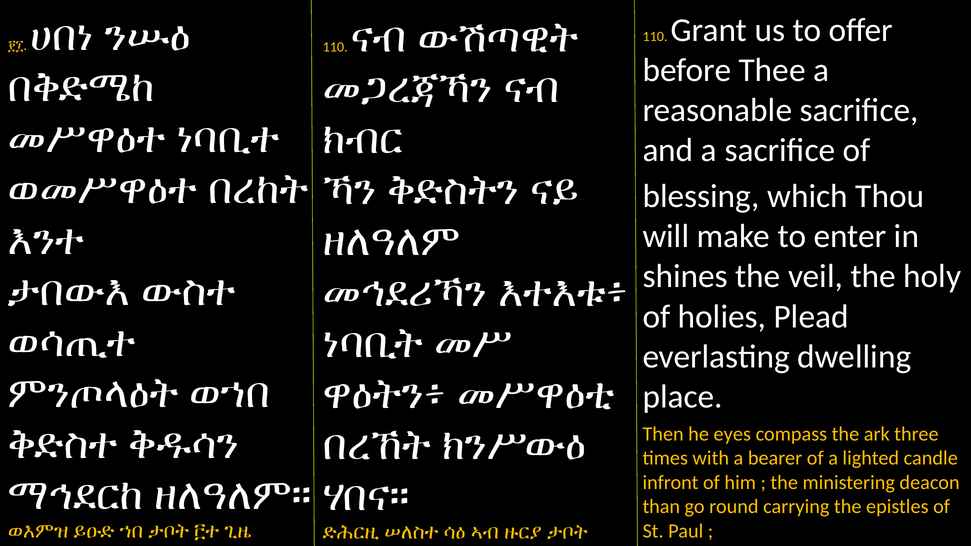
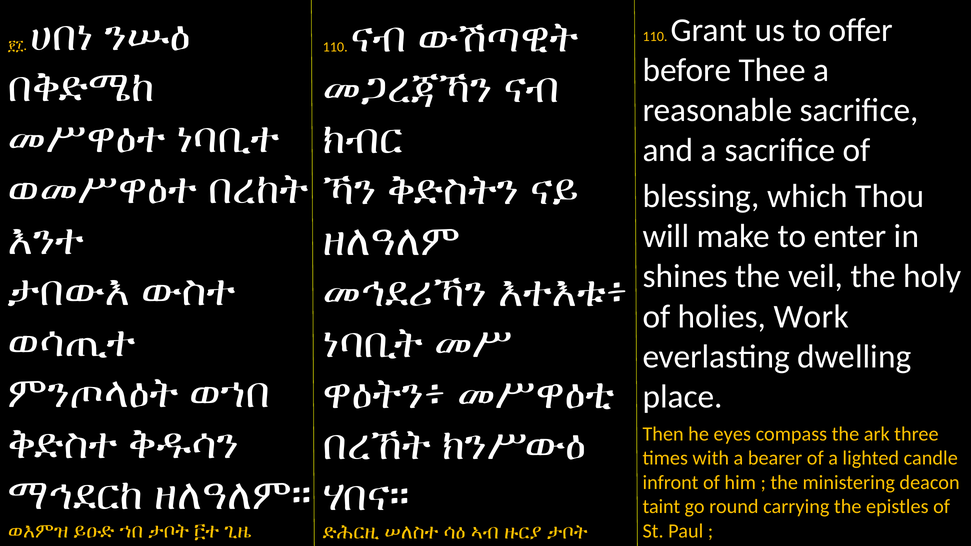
Plead: Plead -> Work
than: than -> taint
